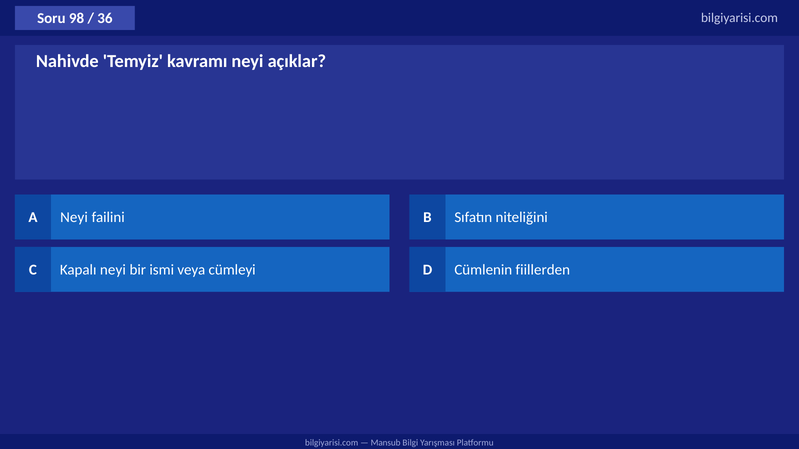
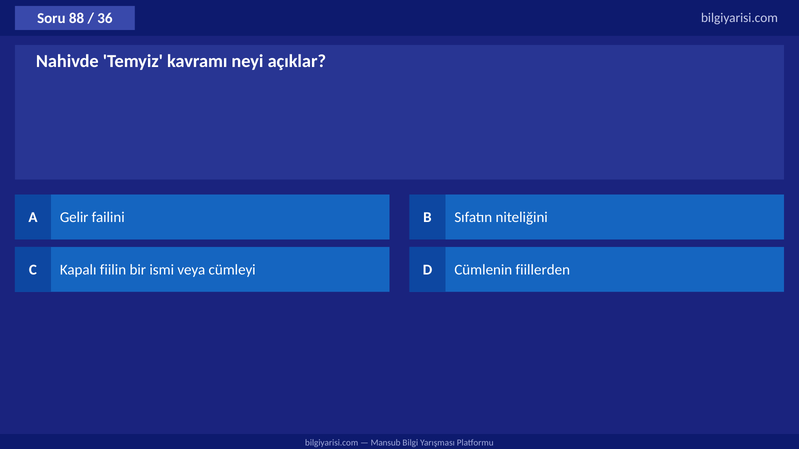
98: 98 -> 88
A Neyi: Neyi -> Gelir
Kapalı neyi: neyi -> fiilin
